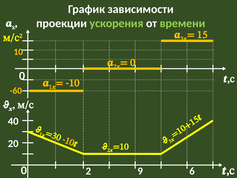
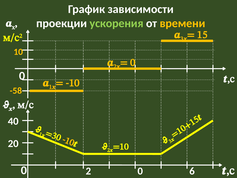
времени colour: light green -> yellow
-60: -60 -> -58
9 at (140, 171): 9 -> 0
